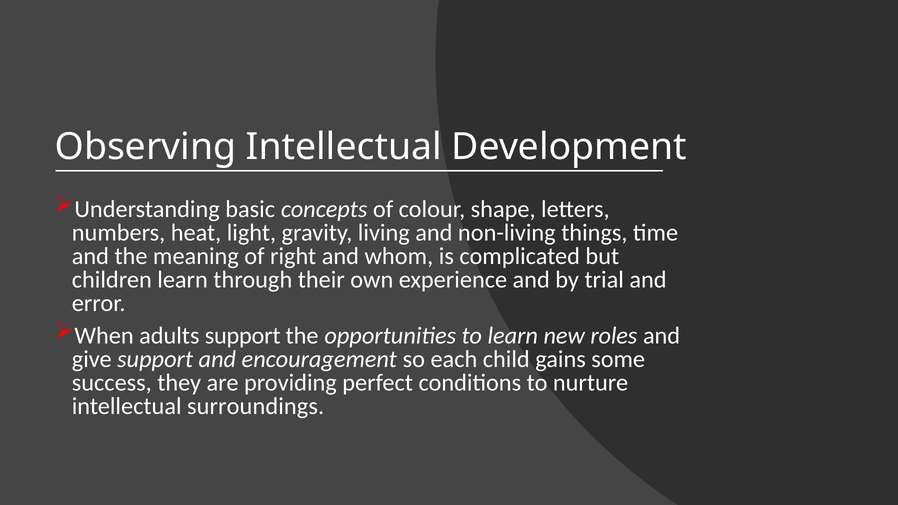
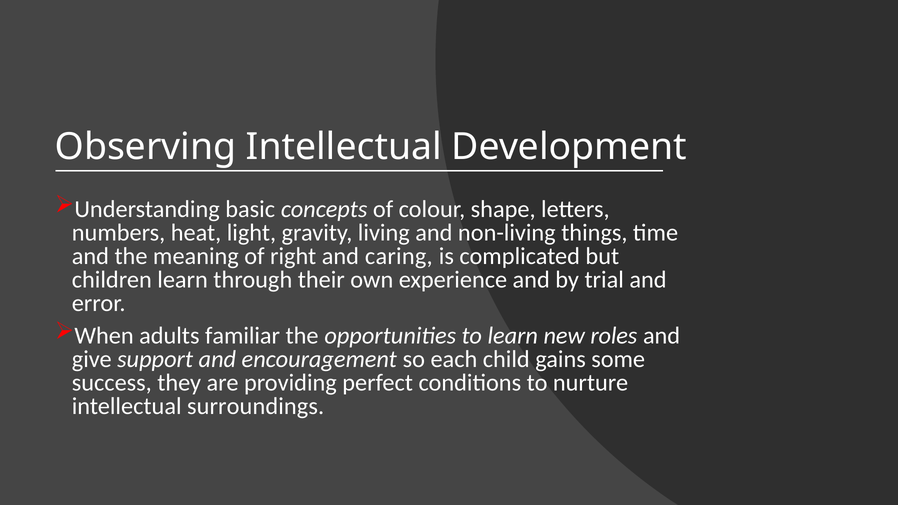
whom: whom -> caring
adults support: support -> familiar
